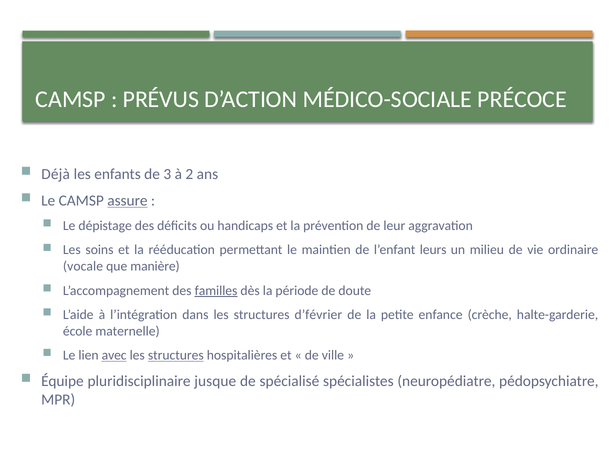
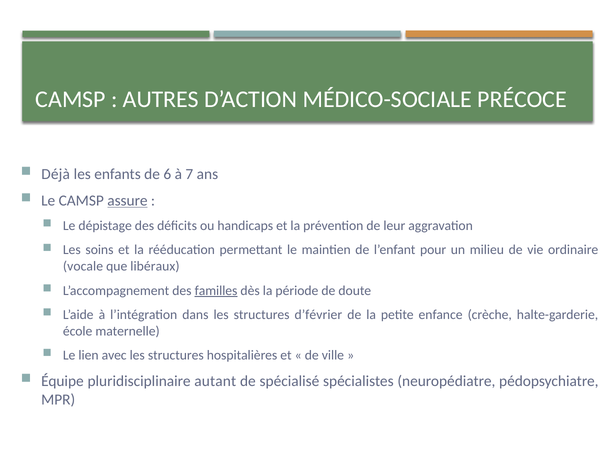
PRÉVUS: PRÉVUS -> AUTRES
3: 3 -> 6
2: 2 -> 7
leurs: leurs -> pour
manière: manière -> libéraux
avec underline: present -> none
structures at (176, 356) underline: present -> none
jusque: jusque -> autant
